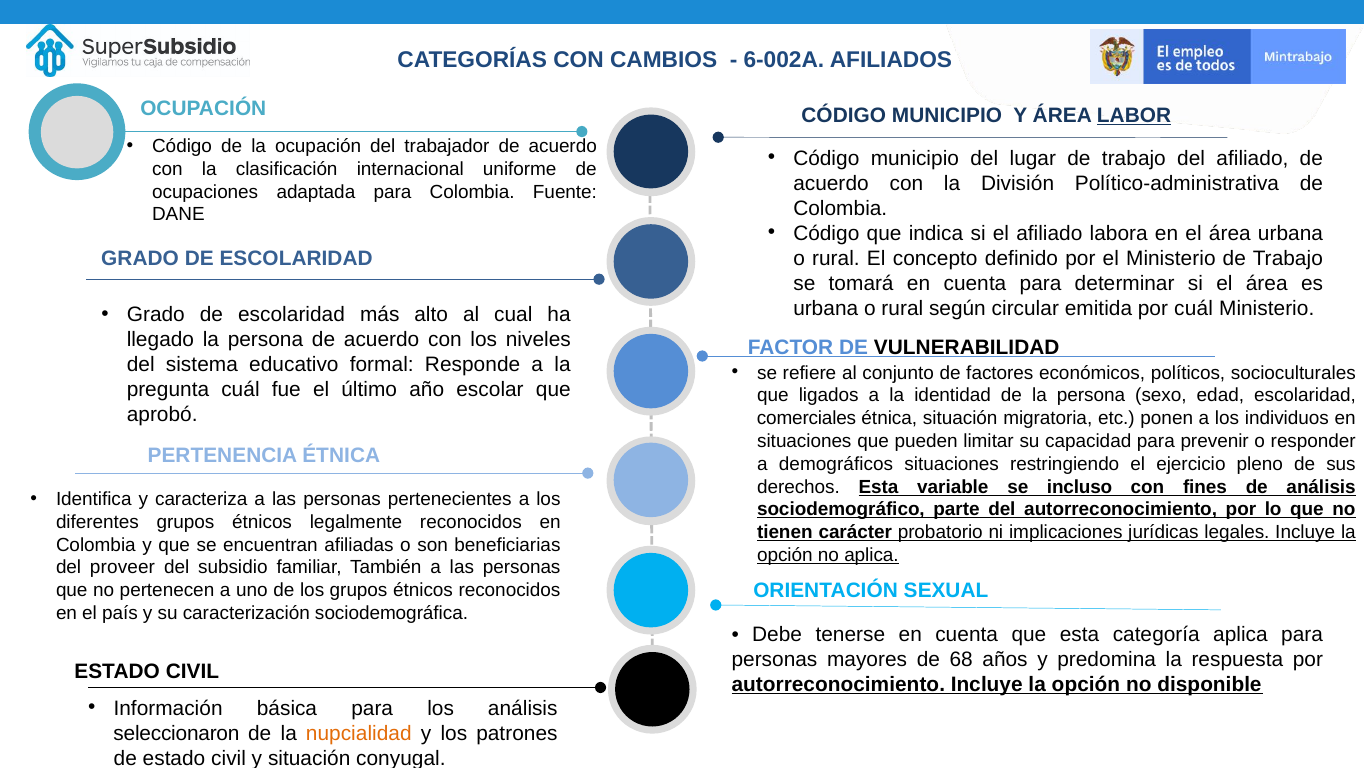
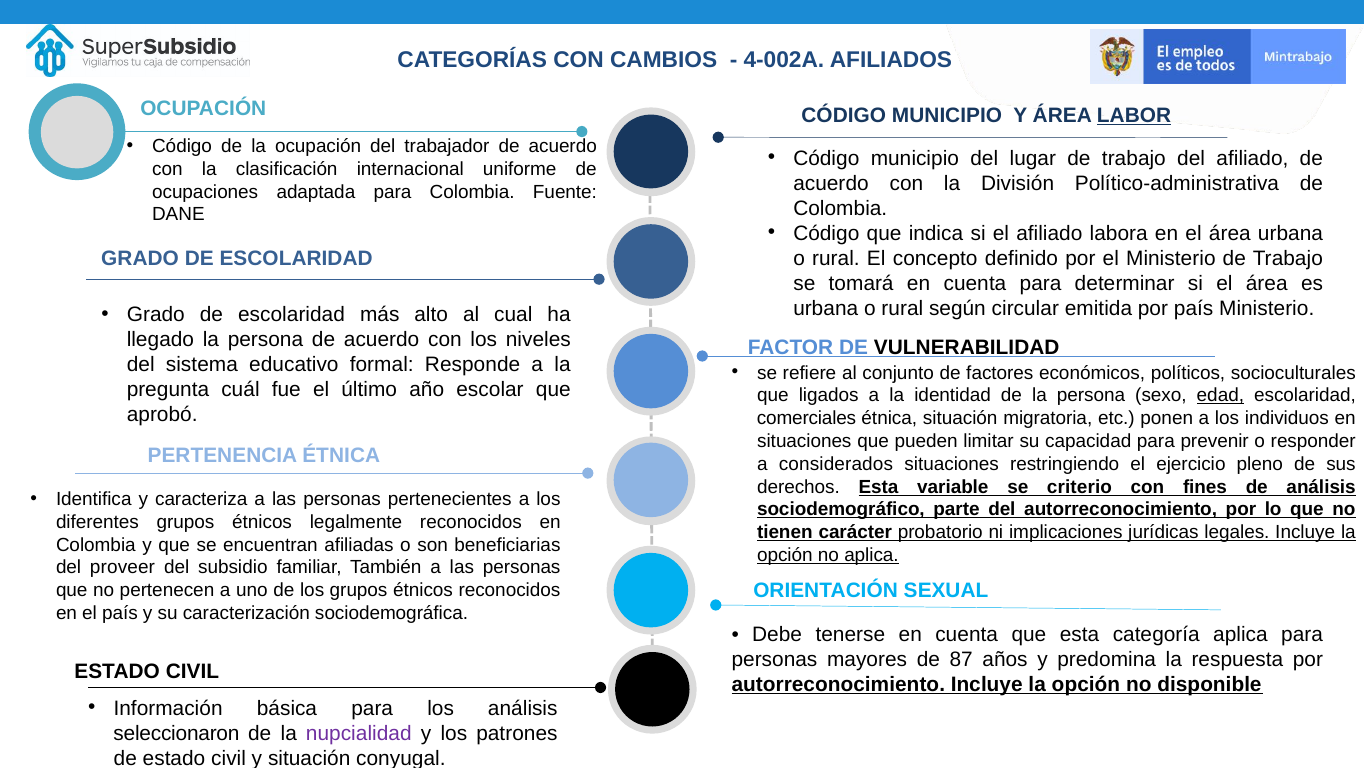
6-002A: 6-002A -> 4-002A
por cuál: cuál -> país
edad underline: none -> present
demográficos: demográficos -> considerados
incluso: incluso -> criterio
68: 68 -> 87
nupcialidad colour: orange -> purple
